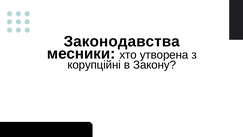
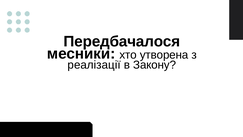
Законодавства: Законодавства -> Передбачалося
корупційні: корупційні -> реалізації
